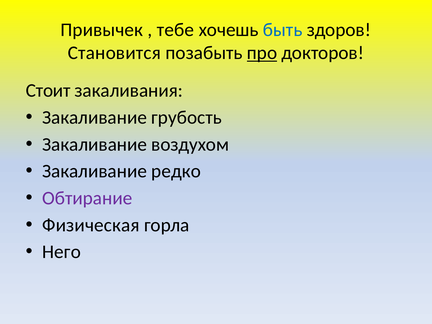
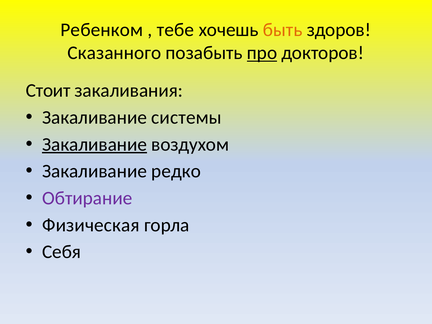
Привычек: Привычек -> Ребенком
быть colour: blue -> orange
Становится: Становится -> Сказанного
грубость: грубость -> системы
Закаливание at (95, 144) underline: none -> present
Него: Него -> Себя
